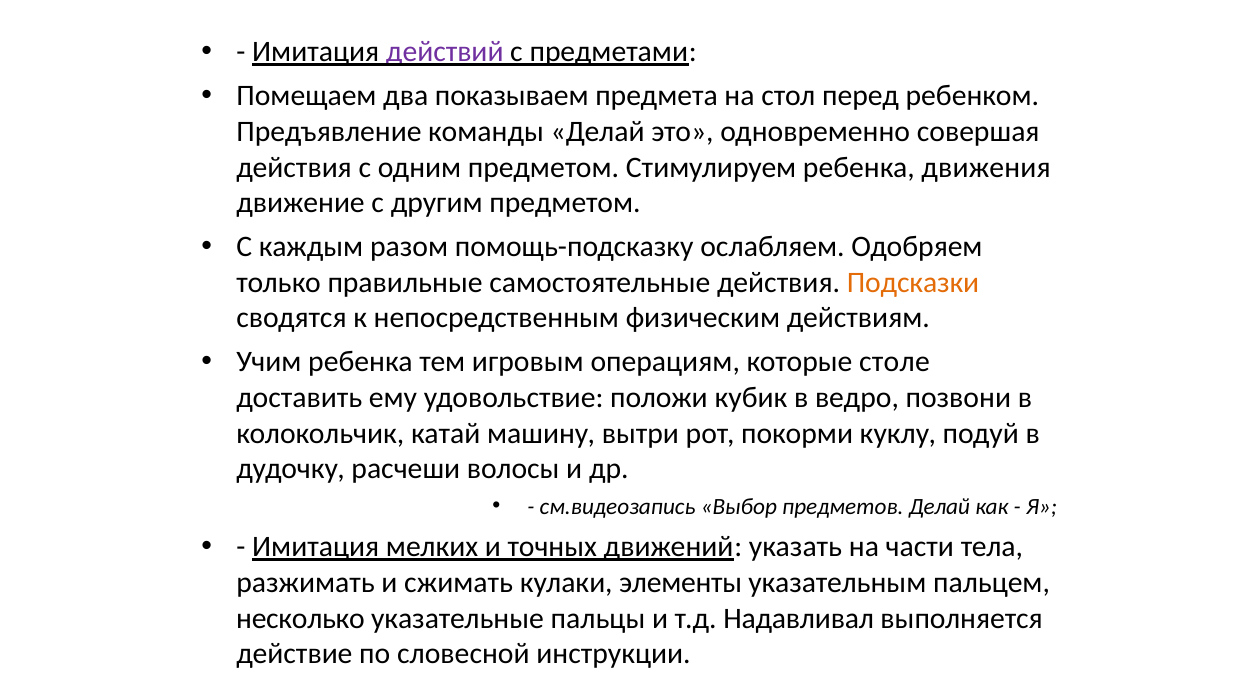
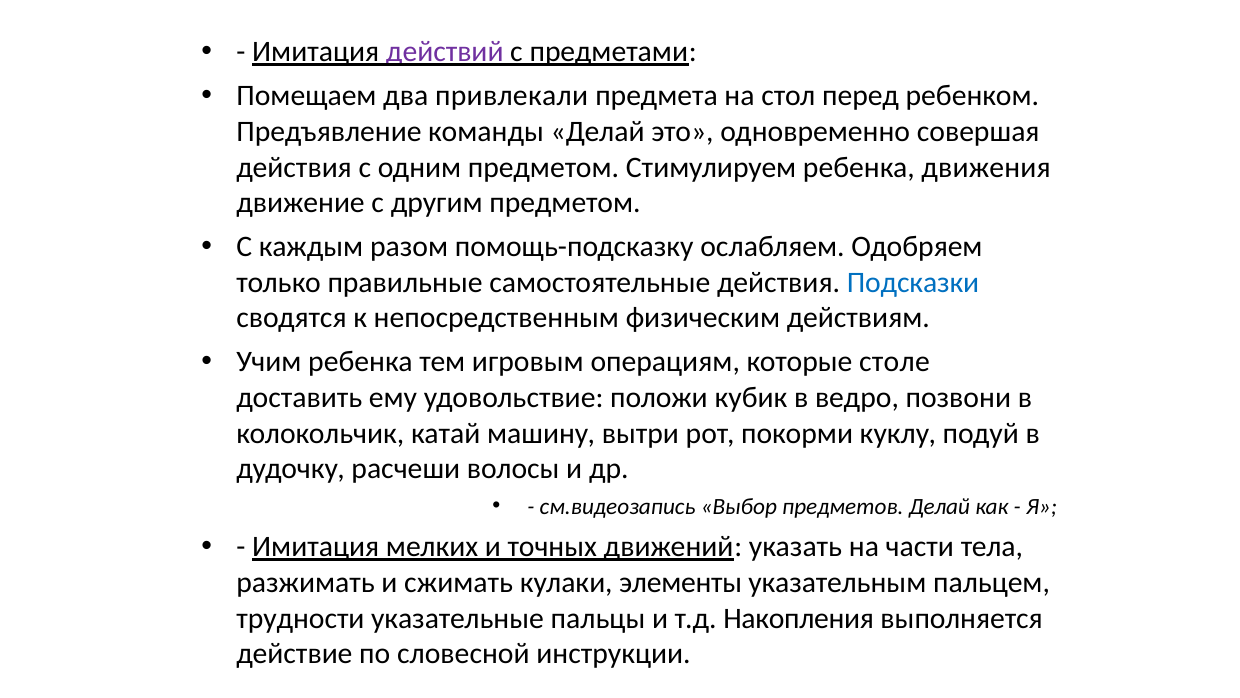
показываем: показываем -> привлекали
Подсказки colour: orange -> blue
несколько: несколько -> трудности
Надавливал: Надавливал -> Накопления
